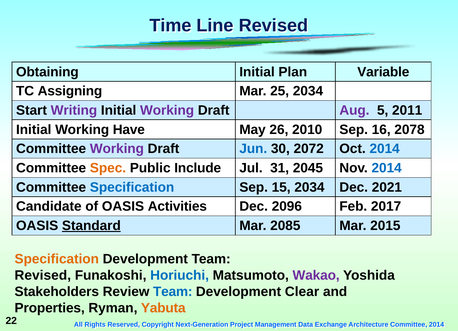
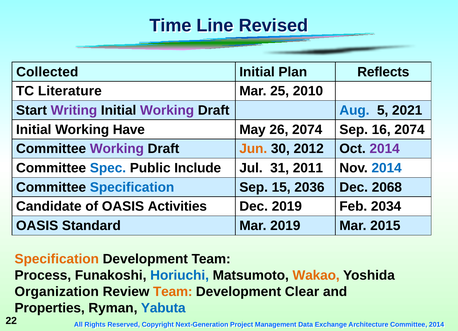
Obtaining: Obtaining -> Collected
Variable: Variable -> Reflects
Assigning: Assigning -> Literature
25 2034: 2034 -> 2010
Aug colour: purple -> blue
2011: 2011 -> 2021
26 2010: 2010 -> 2074
16 2078: 2078 -> 2074
Jun colour: blue -> orange
2072: 2072 -> 2012
2014 at (385, 149) colour: blue -> purple
Spec colour: orange -> blue
2045: 2045 -> 2011
15 2034: 2034 -> 2036
2021: 2021 -> 2068
Dec 2096: 2096 -> 2019
2017: 2017 -> 2034
Standard underline: present -> none
Mar 2085: 2085 -> 2019
Revised at (43, 275): Revised -> Process
Wakao colour: purple -> orange
Stakeholders: Stakeholders -> Organization
Team at (173, 292) colour: blue -> orange
Yabuta colour: orange -> blue
